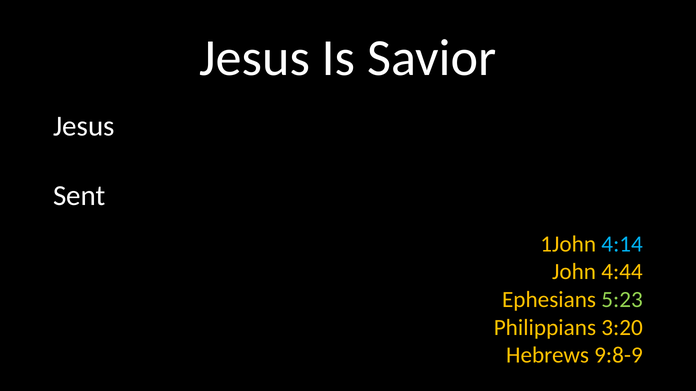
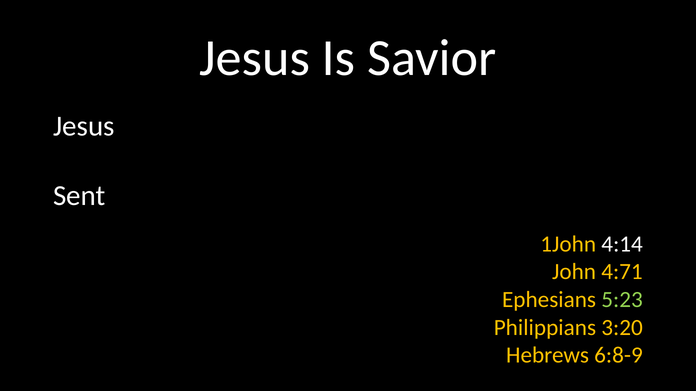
4:14 colour: light blue -> white
4:44: 4:44 -> 4:71
9:8-9: 9:8-9 -> 6:8-9
